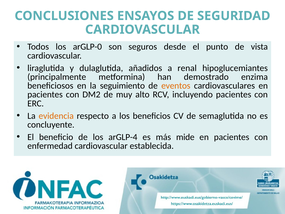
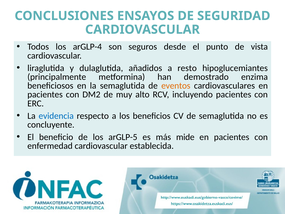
arGLP-0: arGLP-0 -> arGLP-4
renal: renal -> resto
la seguimiento: seguimiento -> semaglutida
evidencia colour: orange -> blue
arGLP-4: arGLP-4 -> arGLP-5
